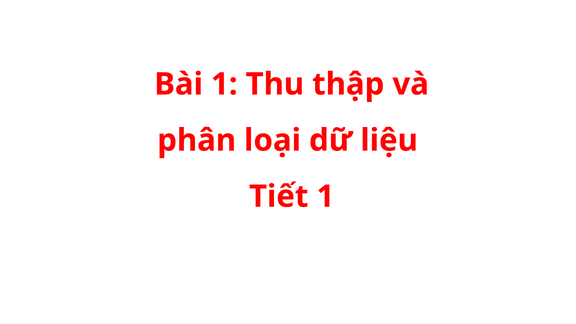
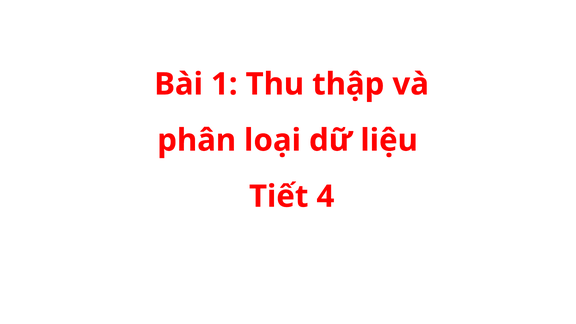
Tiết 1: 1 -> 4
